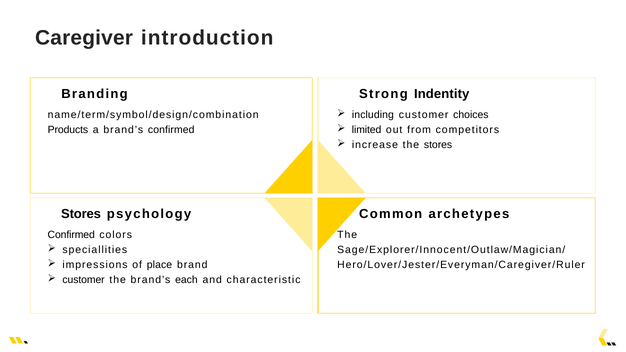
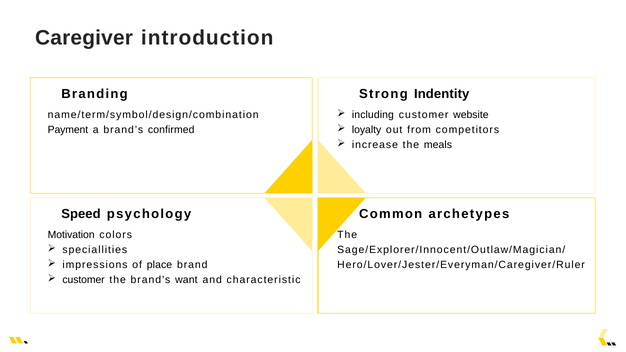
choices: choices -> website
limited: limited -> loyalty
Products: Products -> Payment
the stores: stores -> meals
Stores at (81, 214): Stores -> Speed
Confirmed at (71, 235): Confirmed -> Motivation
each: each -> want
